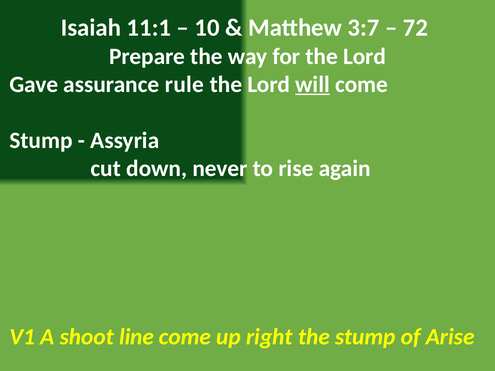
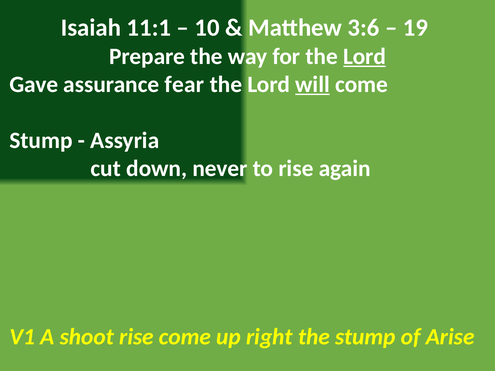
3:7: 3:7 -> 3:6
72: 72 -> 19
Lord at (365, 56) underline: none -> present
rule: rule -> fear
shoot line: line -> rise
